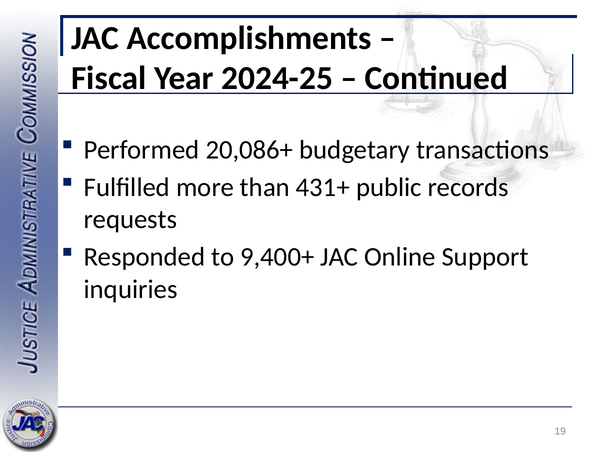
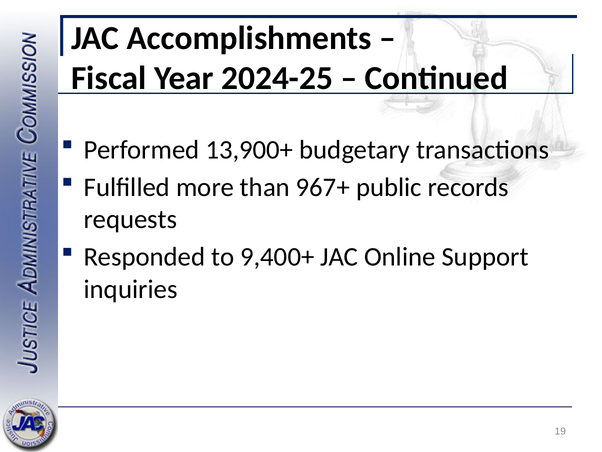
20,086+: 20,086+ -> 13,900+
431+: 431+ -> 967+
